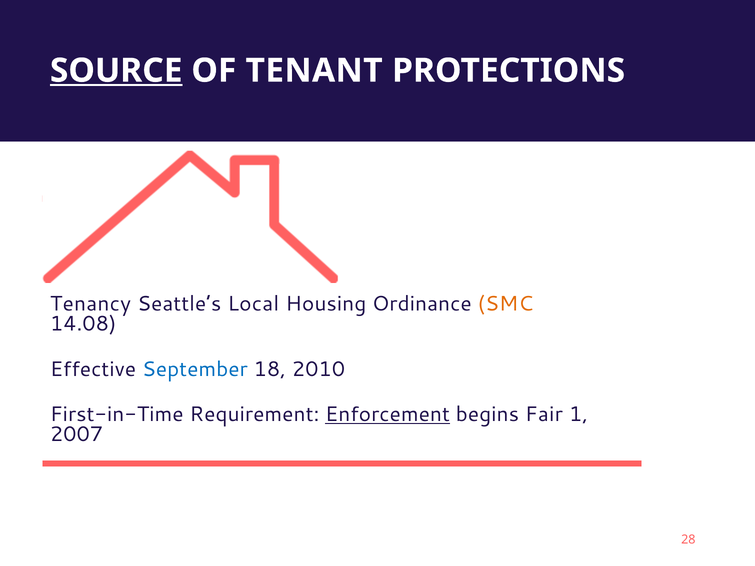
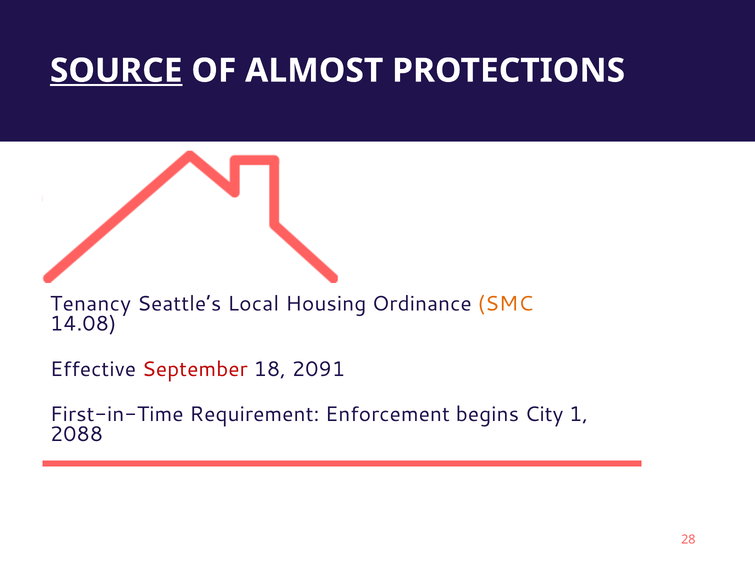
TENANT: TENANT -> ALMOST
September colour: blue -> red
2010: 2010 -> 2091
Enforcement underline: present -> none
Fair: Fair -> City
2007: 2007 -> 2088
